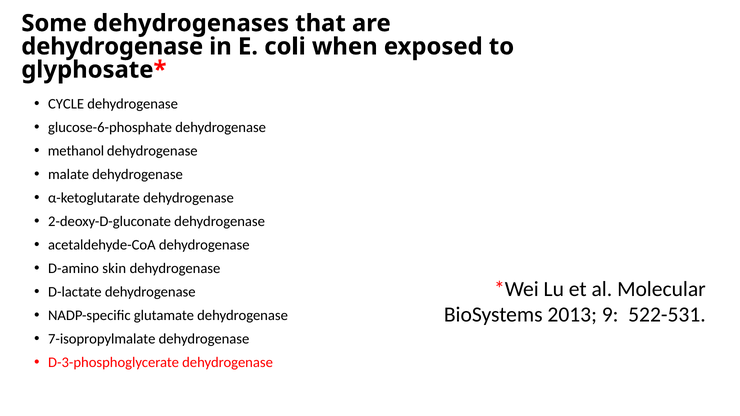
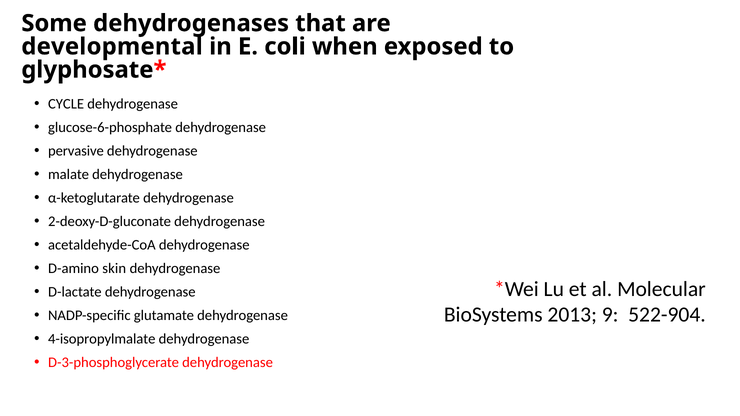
dehydrogenase at (112, 47): dehydrogenase -> developmental
methanol: methanol -> pervasive
522-531: 522-531 -> 522-904
7-isopropylmalate: 7-isopropylmalate -> 4-isopropylmalate
